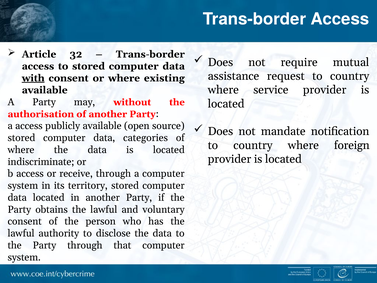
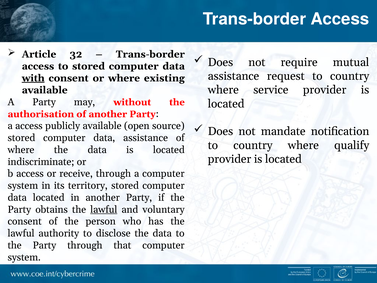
data categories: categories -> assistance
foreign: foreign -> qualify
lawful at (104, 209) underline: none -> present
